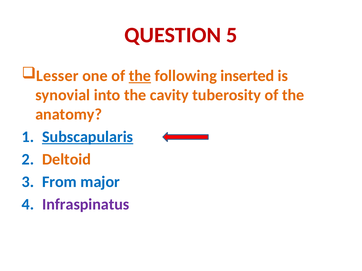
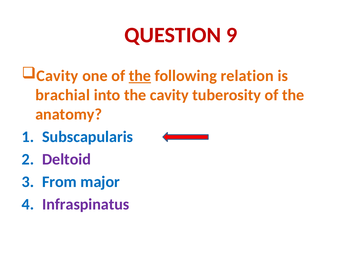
5: 5 -> 9
Lesser at (57, 76): Lesser -> Cavity
inserted: inserted -> relation
synovial: synovial -> brachial
Subscapularis underline: present -> none
Deltoid colour: orange -> purple
